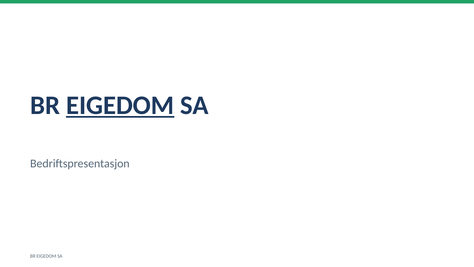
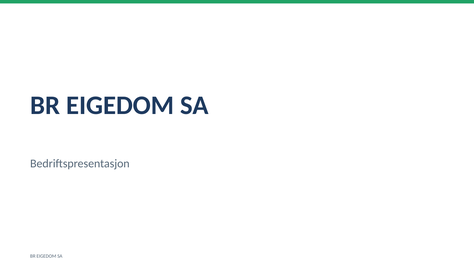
EIGEDOM at (120, 105) underline: present -> none
